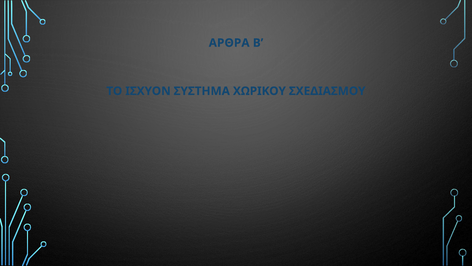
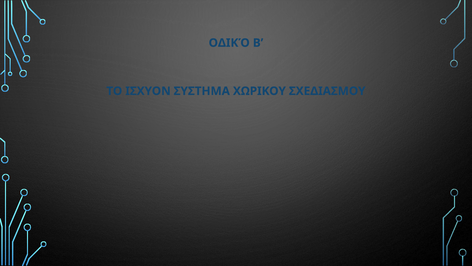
ΑΡΘΡΑ: ΑΡΘΡΑ -> ΟΔΙΚΌ
